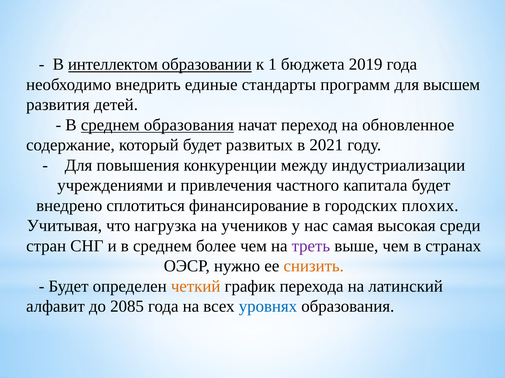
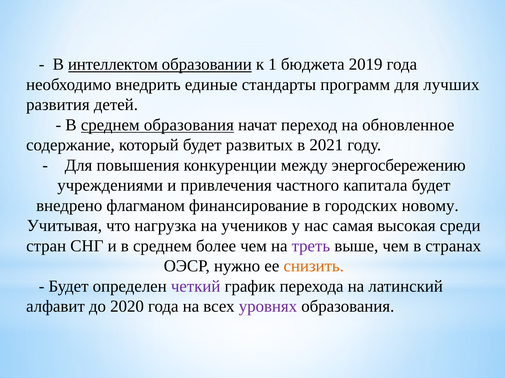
высшем: высшем -> лучших
индустриализации: индустриализации -> энергосбережению
сплотиться: сплотиться -> флагманом
плохих: плохих -> новому
четкий colour: orange -> purple
2085: 2085 -> 2020
уровнях colour: blue -> purple
